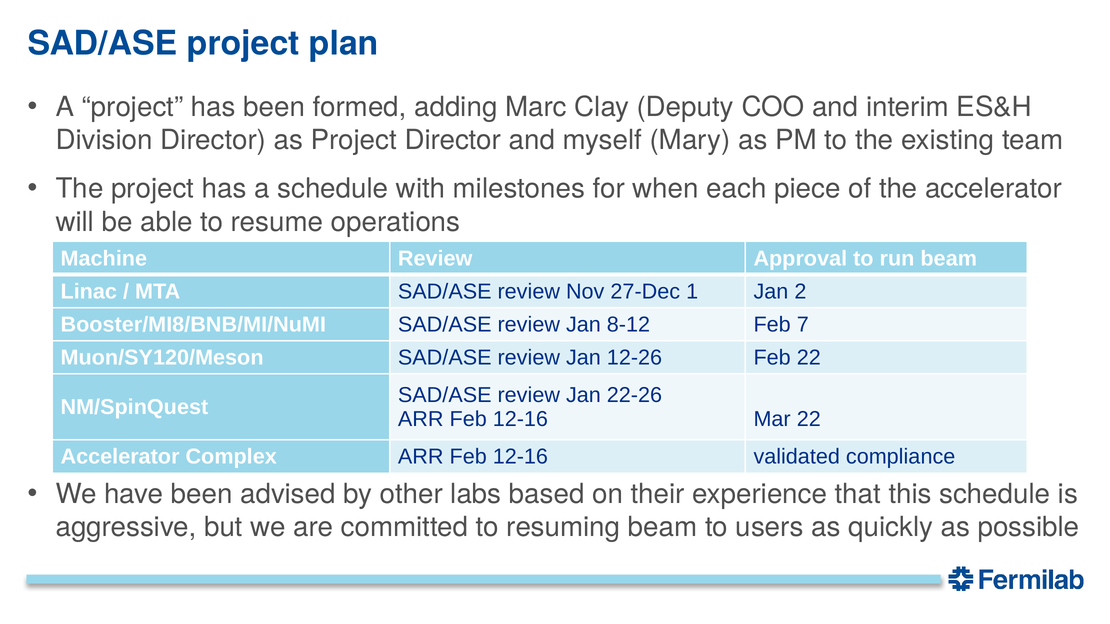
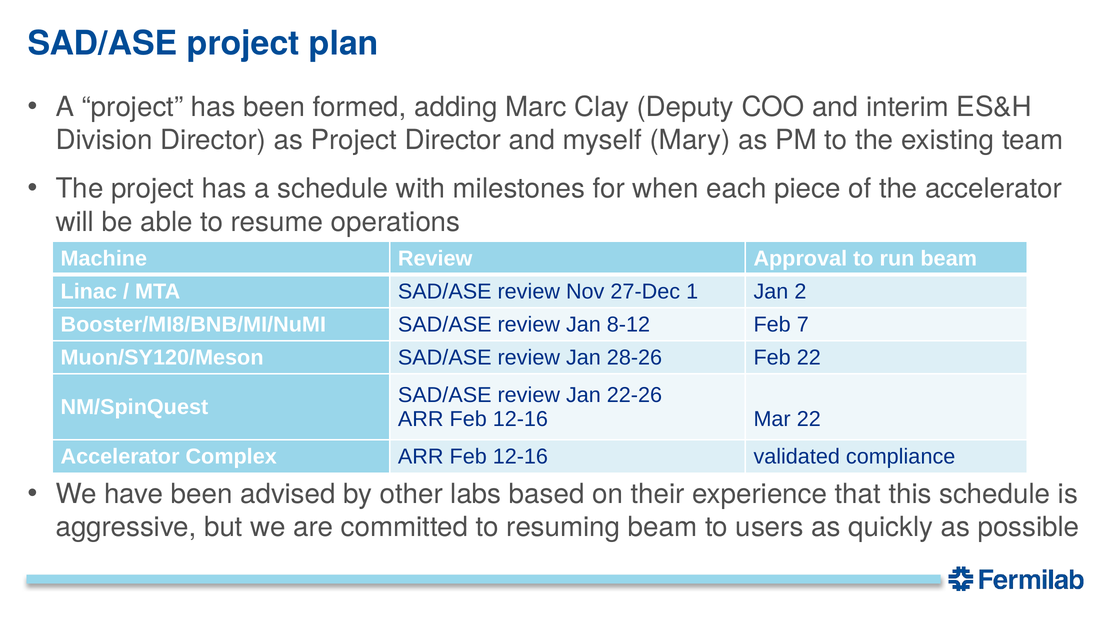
12-26: 12-26 -> 28-26
